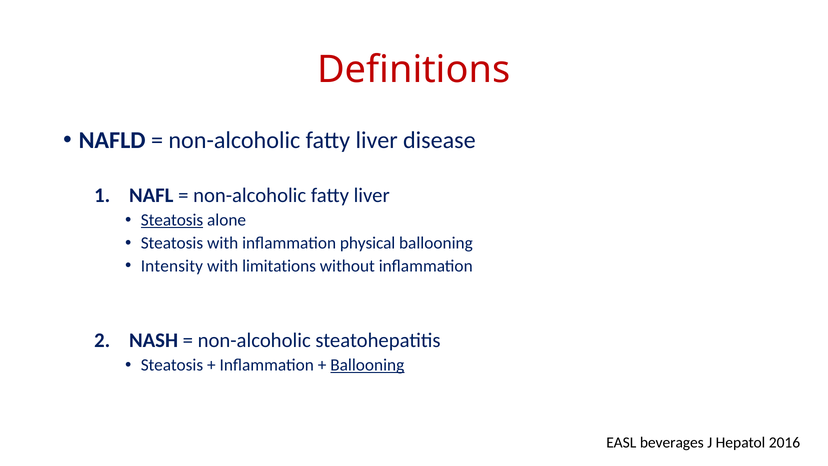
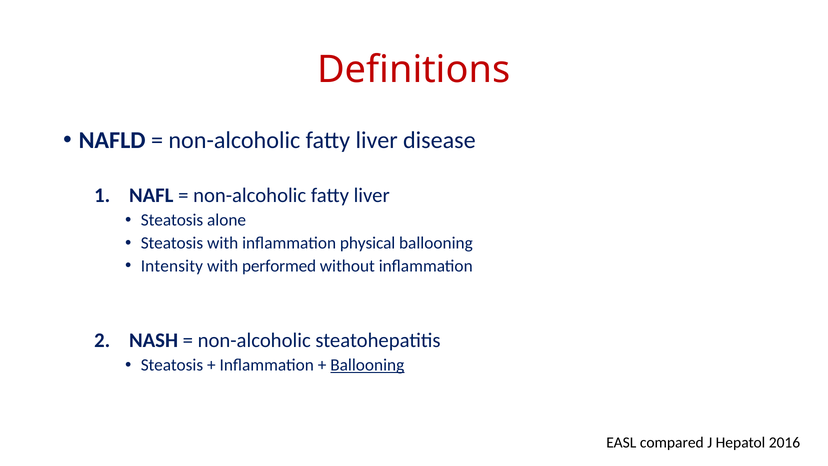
Steatosis at (172, 220) underline: present -> none
limitations: limitations -> performed
beverages: beverages -> compared
